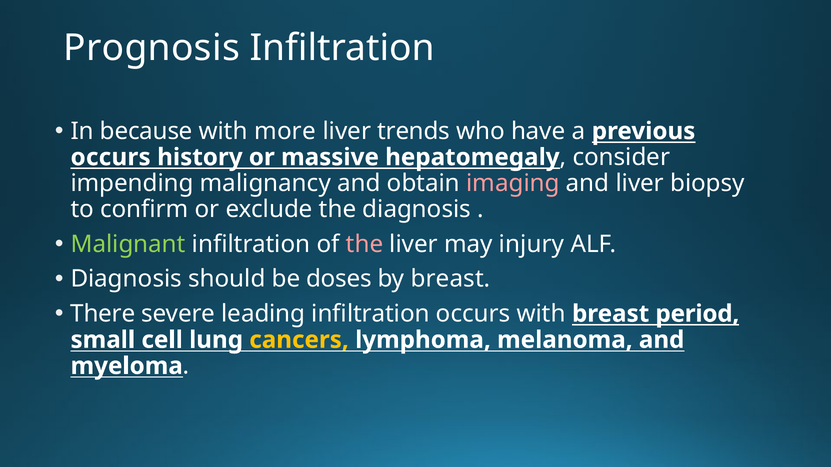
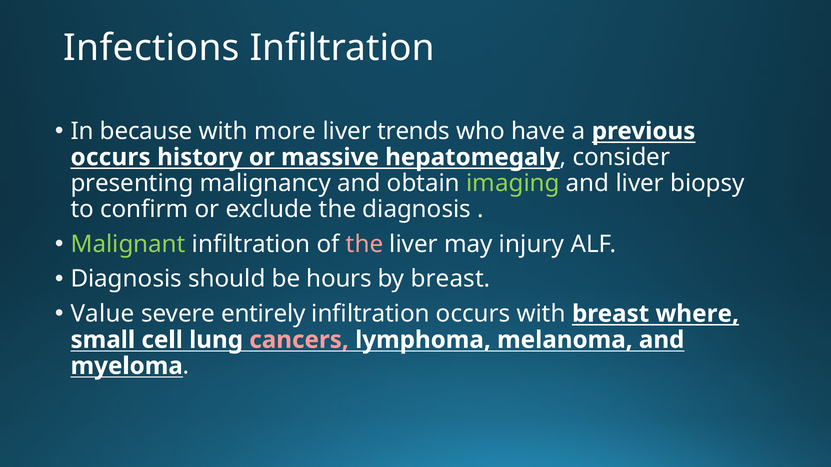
Prognosis: Prognosis -> Infections
impending: impending -> presenting
imaging colour: pink -> light green
doses: doses -> hours
There: There -> Value
leading: leading -> entirely
period: period -> where
cancers colour: yellow -> pink
